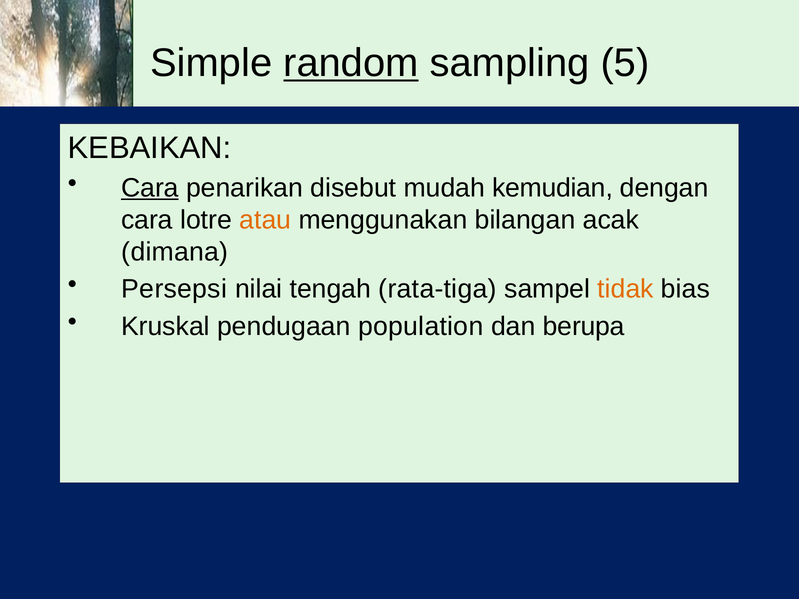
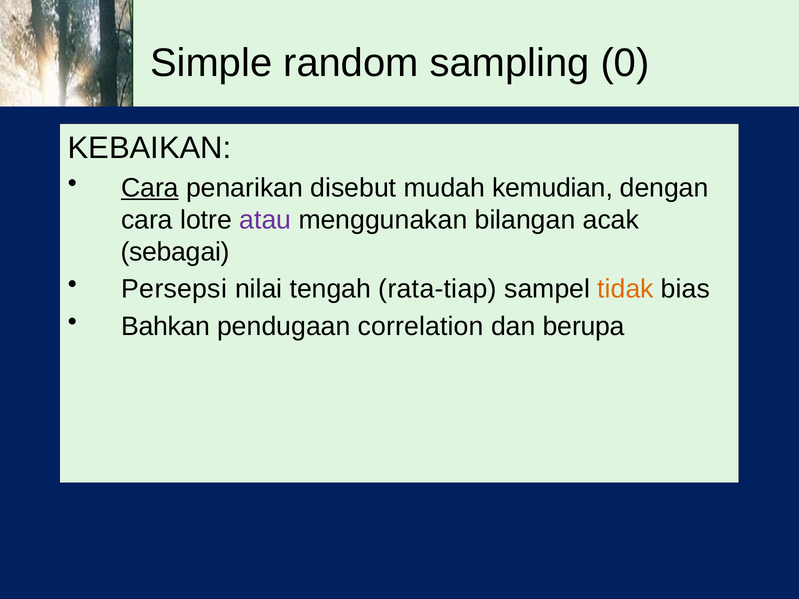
random underline: present -> none
5: 5 -> 0
atau colour: orange -> purple
dimana: dimana -> sebagai
rata-tiga: rata-tiga -> rata-tiap
Kruskal: Kruskal -> Bahkan
population: population -> correlation
